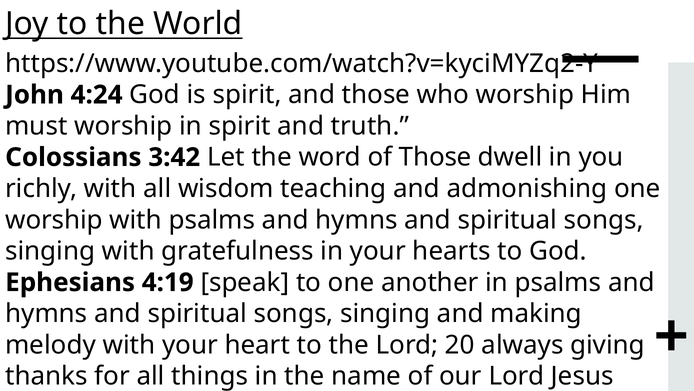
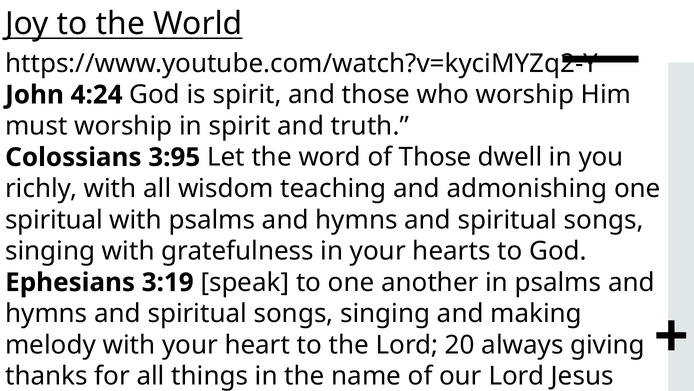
3:42: 3:42 -> 3:95
worship at (54, 220): worship -> spiritual
4:19: 4:19 -> 3:19
